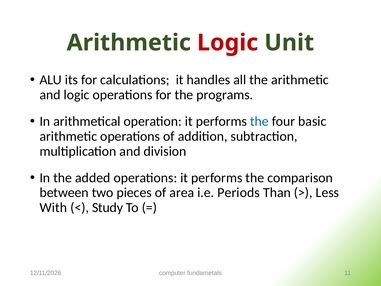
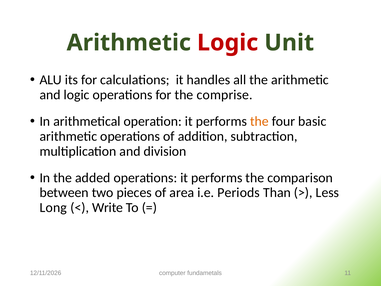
programs: programs -> comprise
the at (259, 121) colour: blue -> orange
With: With -> Long
Study: Study -> Write
